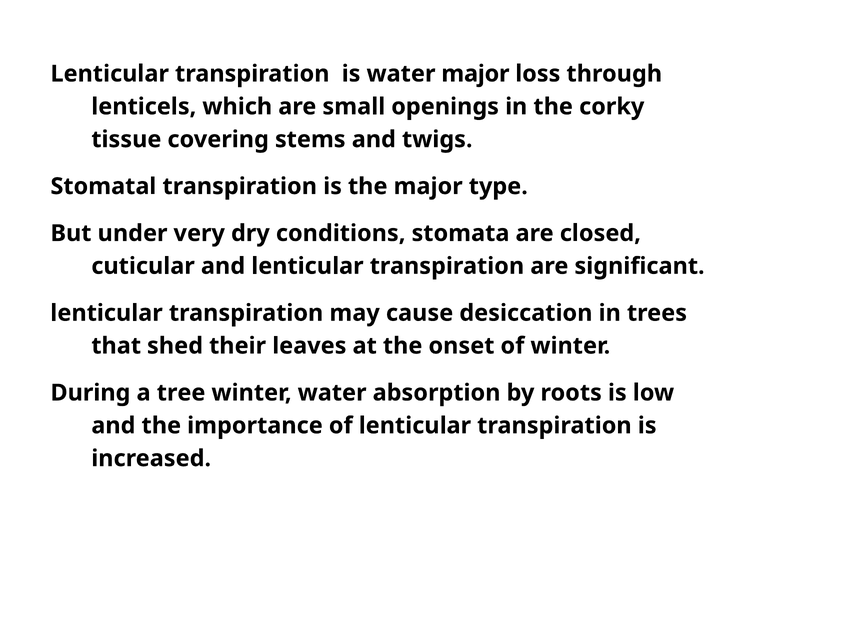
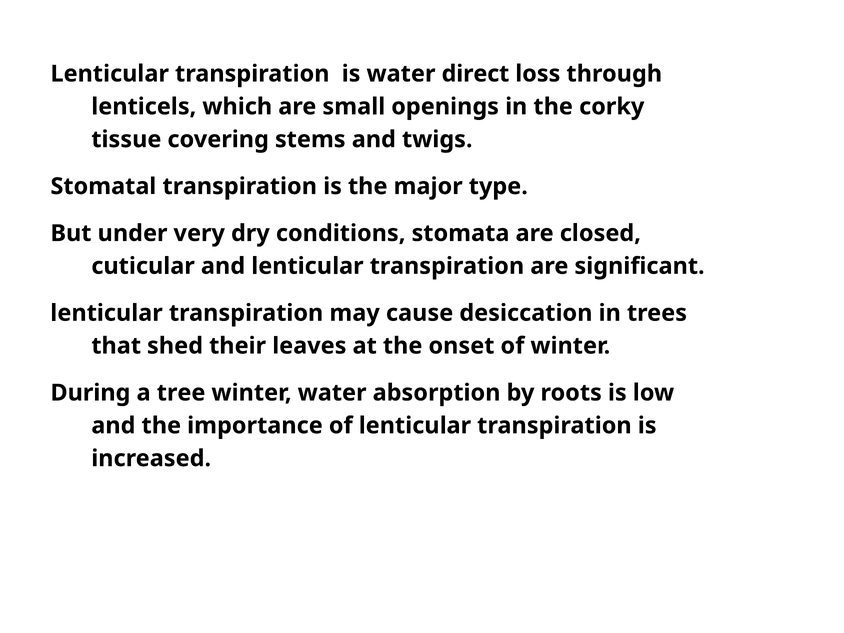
water major: major -> direct
